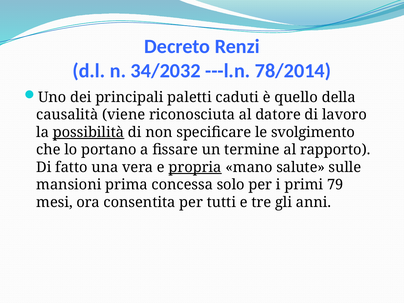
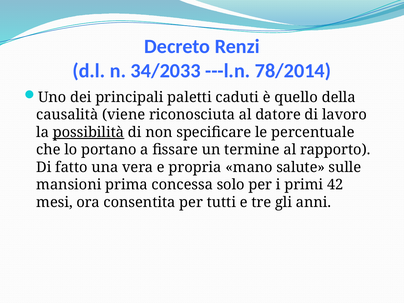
34/2032: 34/2032 -> 34/2033
svolgimento: svolgimento -> percentuale
propria underline: present -> none
79: 79 -> 42
